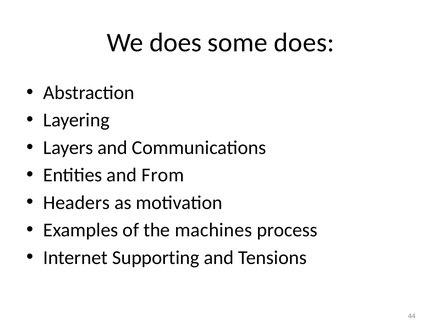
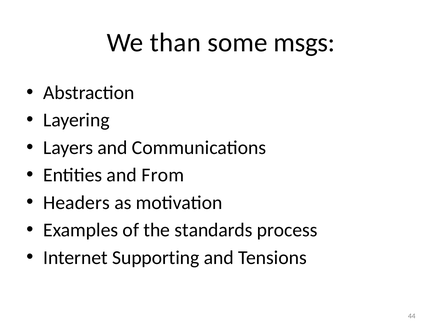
We does: does -> than
some does: does -> msgs
machines: machines -> standards
